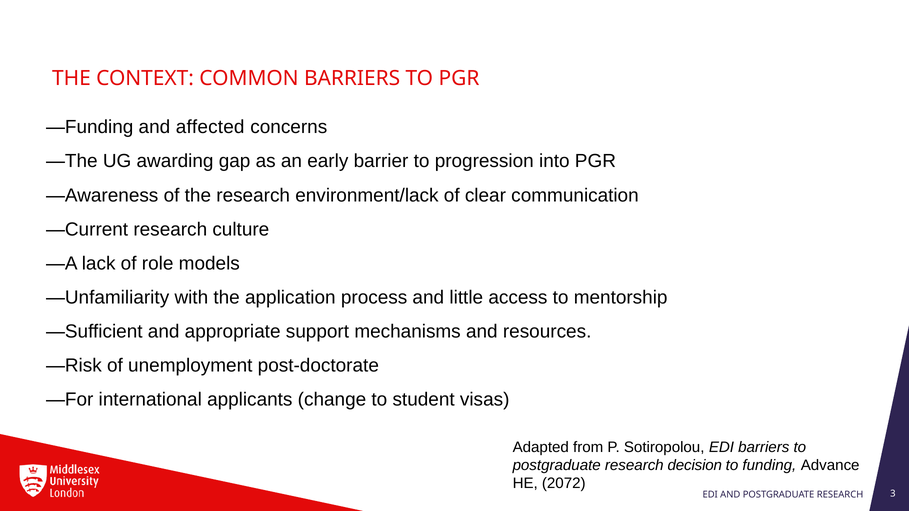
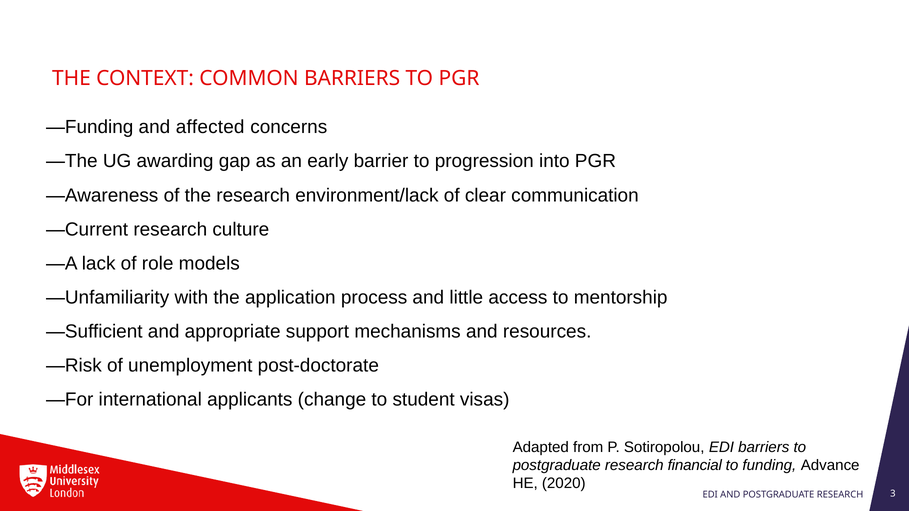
decision: decision -> financial
2072: 2072 -> 2020
